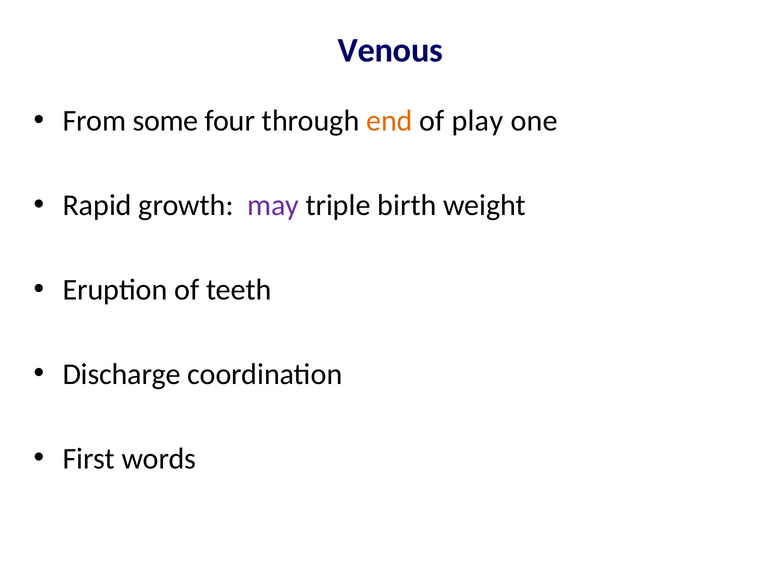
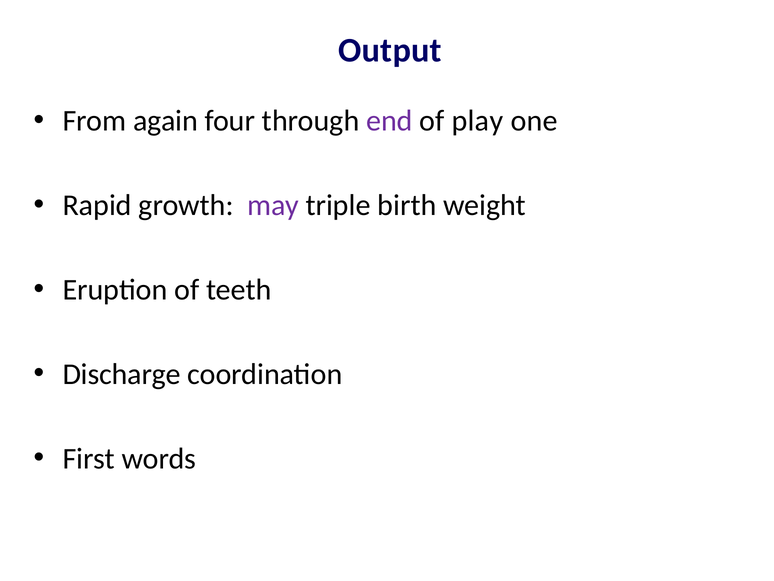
Venous: Venous -> Output
some: some -> again
end colour: orange -> purple
